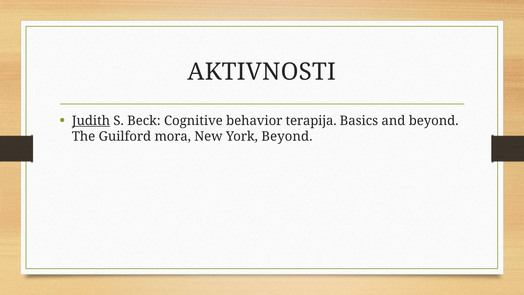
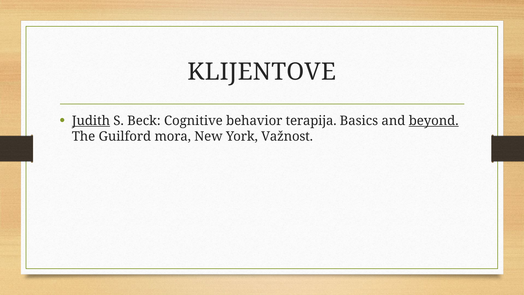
AKTIVNOSTI: AKTIVNOSTI -> KLIJENTOVE
beyond at (434, 121) underline: none -> present
York Beyond: Beyond -> Važnost
